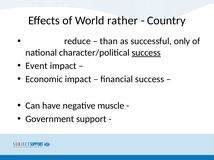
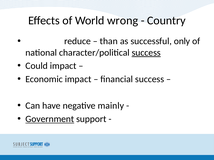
rather: rather -> wrong
Event: Event -> Could
muscle: muscle -> mainly
Government underline: none -> present
